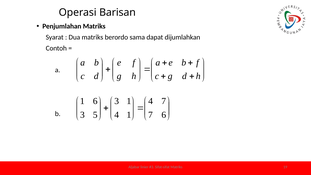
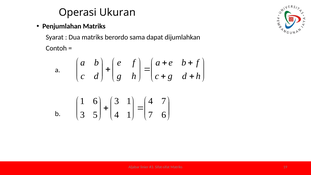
Barisan: Barisan -> Ukuran
